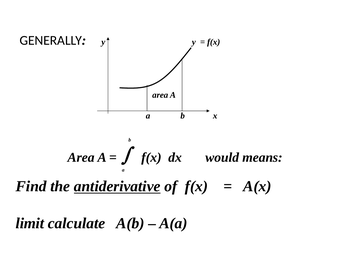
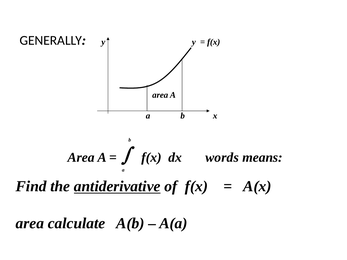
would: would -> words
limit at (30, 224): limit -> area
